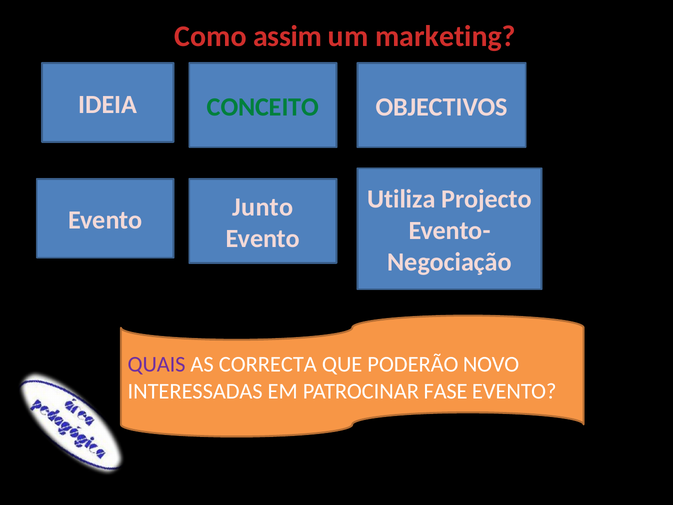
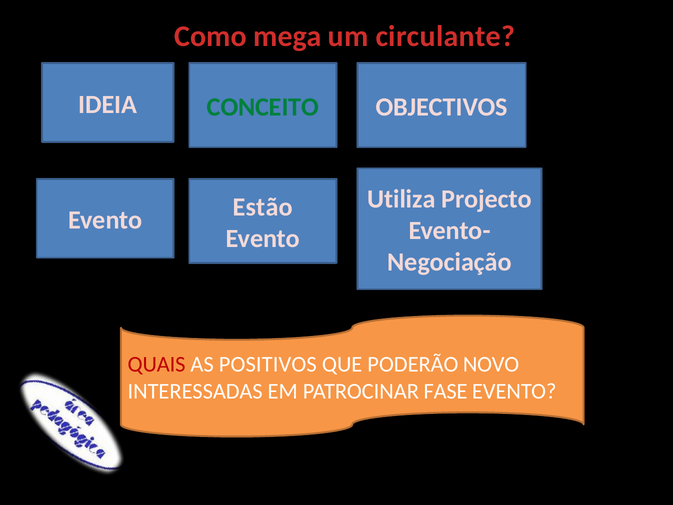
assim: assim -> mega
marketing: marketing -> circulante
Junto: Junto -> Estão
QUAIS colour: purple -> red
CORRECTA: CORRECTA -> POSITIVOS
